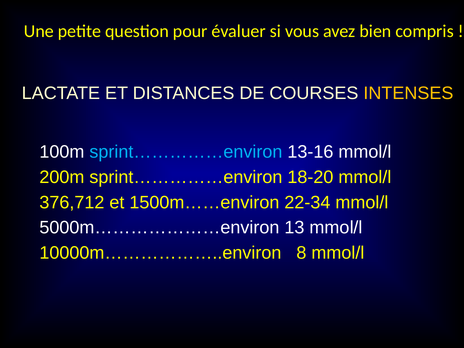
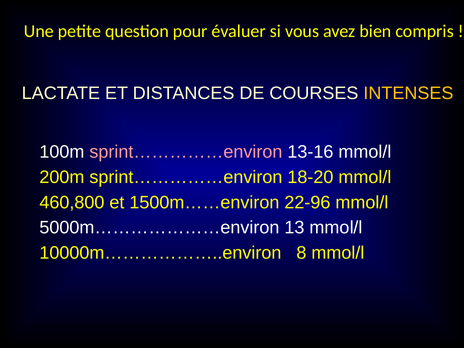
sprint……………environ at (186, 152) colour: light blue -> pink
376,712: 376,712 -> 460,800
22-34: 22-34 -> 22-96
